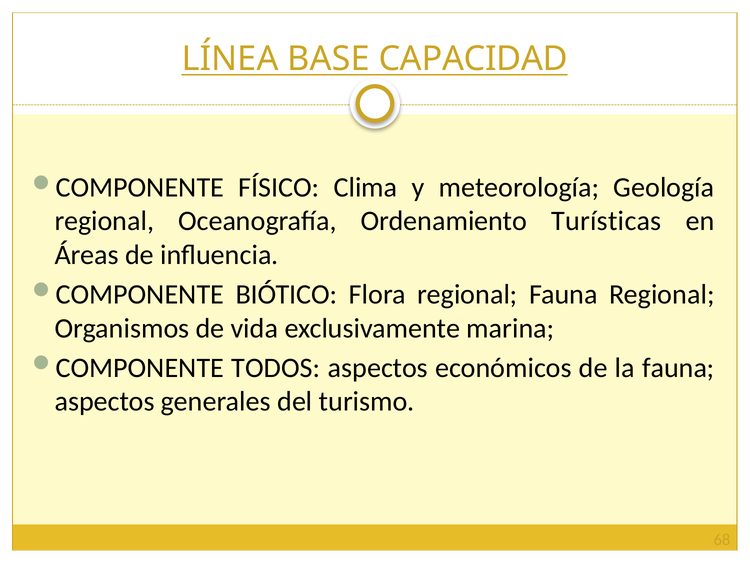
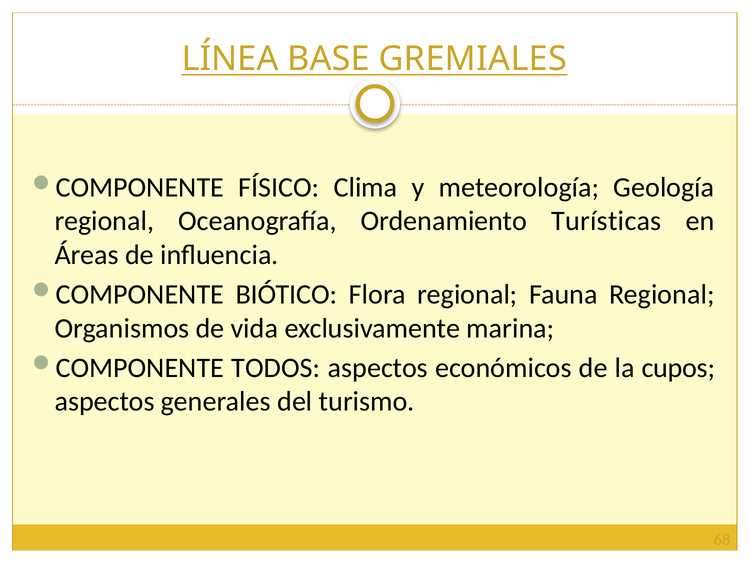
CAPACIDAD: CAPACIDAD -> GREMIALES
la fauna: fauna -> cupos
